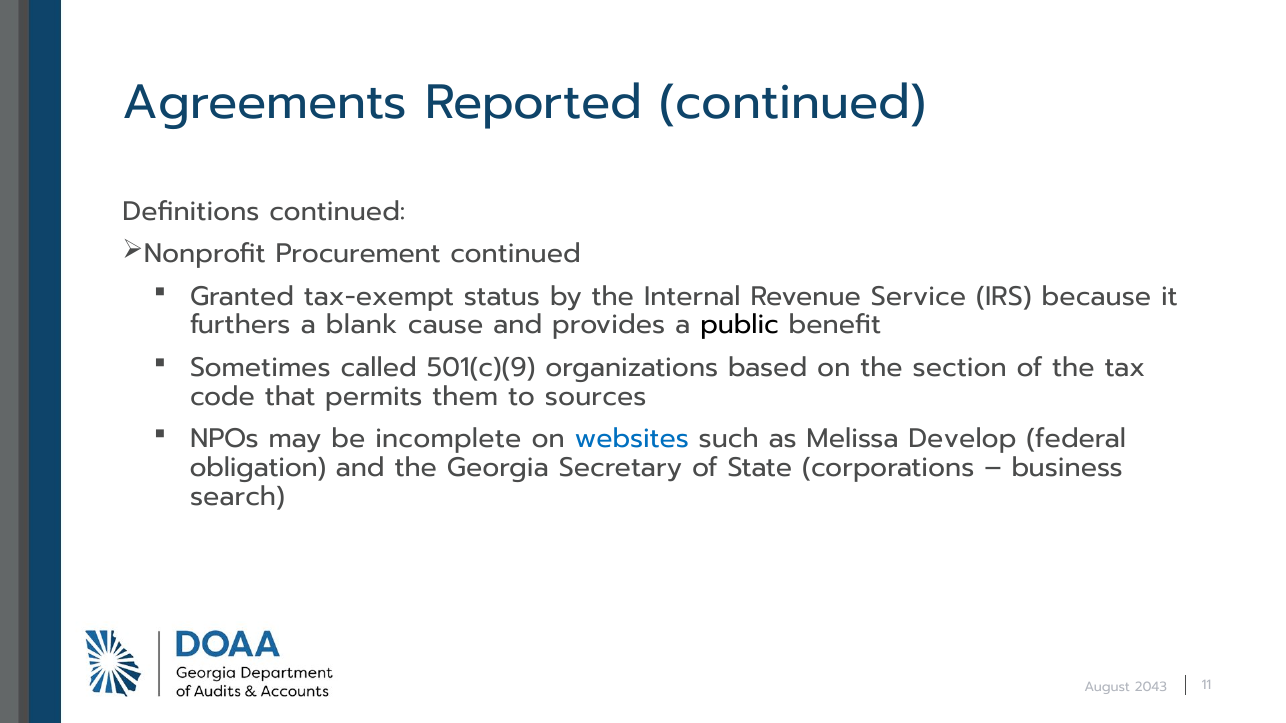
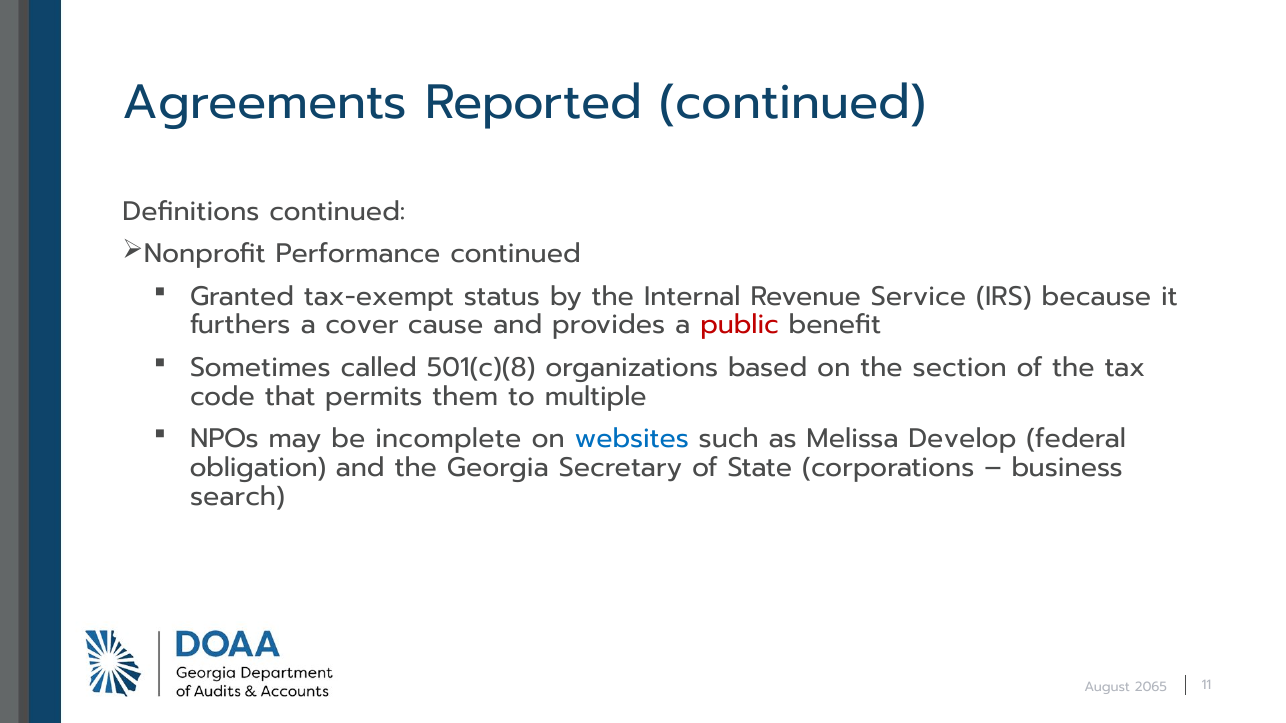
Procurement: Procurement -> Performance
blank: blank -> cover
public colour: black -> red
501(c)(9: 501(c)(9 -> 501(c)(8
sources: sources -> multiple
2043: 2043 -> 2065
